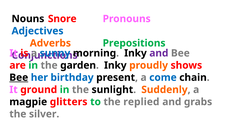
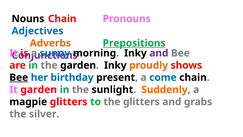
Nouns Snore: Snore -> Chain
Prepositions underline: none -> present
It ground: ground -> garden
the replied: replied -> glitters
